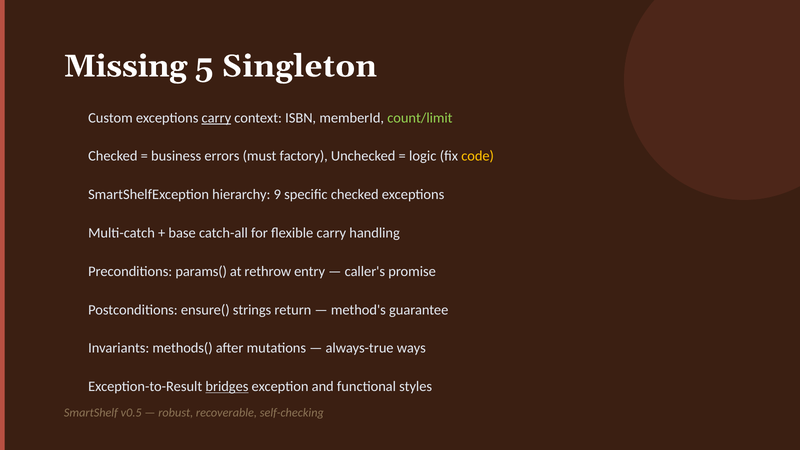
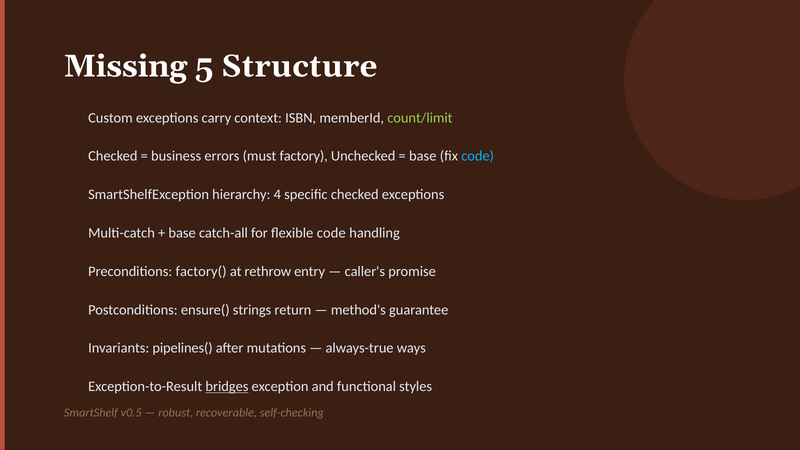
Singleton: Singleton -> Structure
carry at (216, 118) underline: present -> none
logic at (423, 156): logic -> base
code at (478, 156) colour: yellow -> light blue
9: 9 -> 4
flexible carry: carry -> code
params(: params( -> factory(
methods(: methods( -> pipelines(
